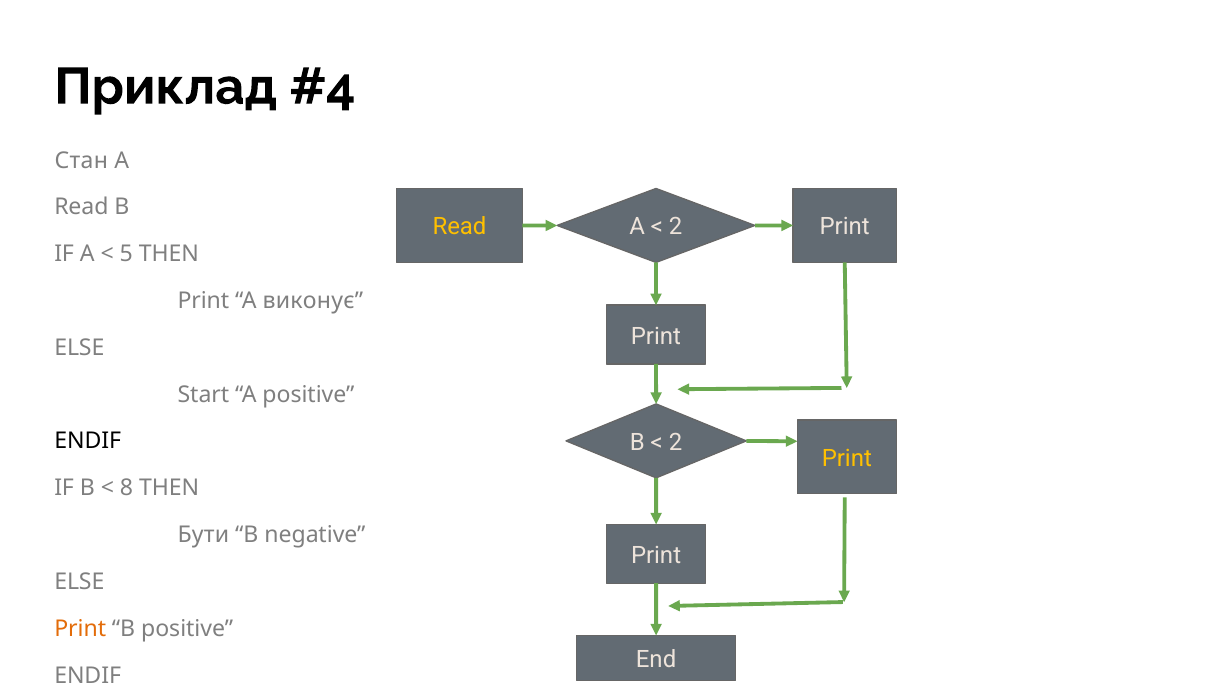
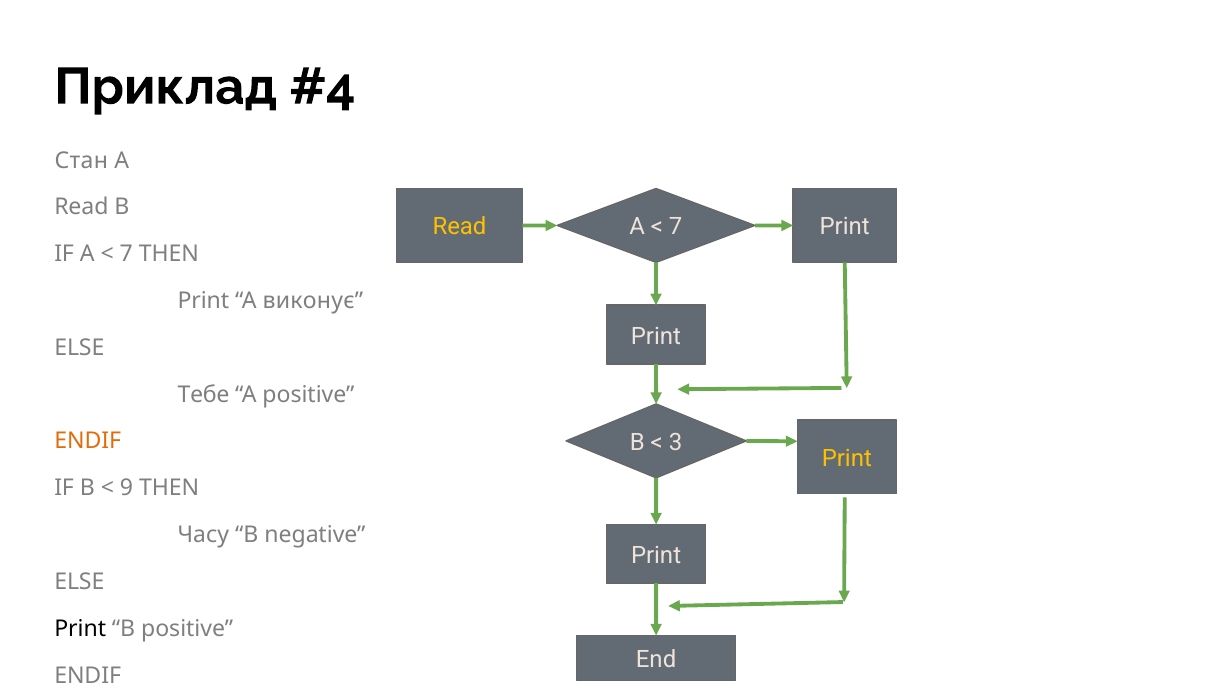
2 at (676, 227): 2 -> 7
5 at (126, 254): 5 -> 7
Start: Start -> Тебе
2 at (676, 443): 2 -> 3
ENDIF at (88, 441) colour: black -> orange
8: 8 -> 9
Бути: Бути -> Часу
Print at (80, 629) colour: orange -> black
